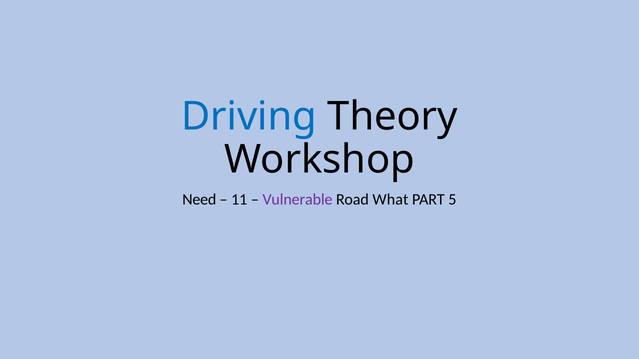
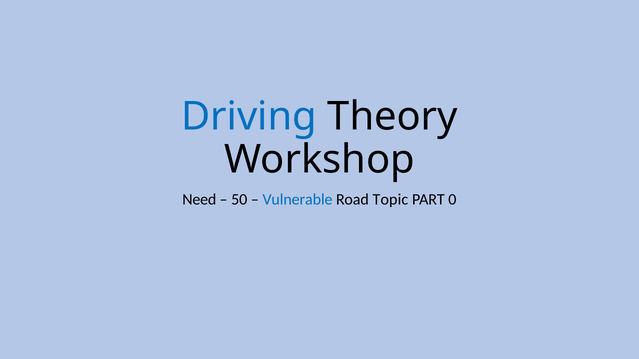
11: 11 -> 50
Vulnerable colour: purple -> blue
What: What -> Topic
5: 5 -> 0
